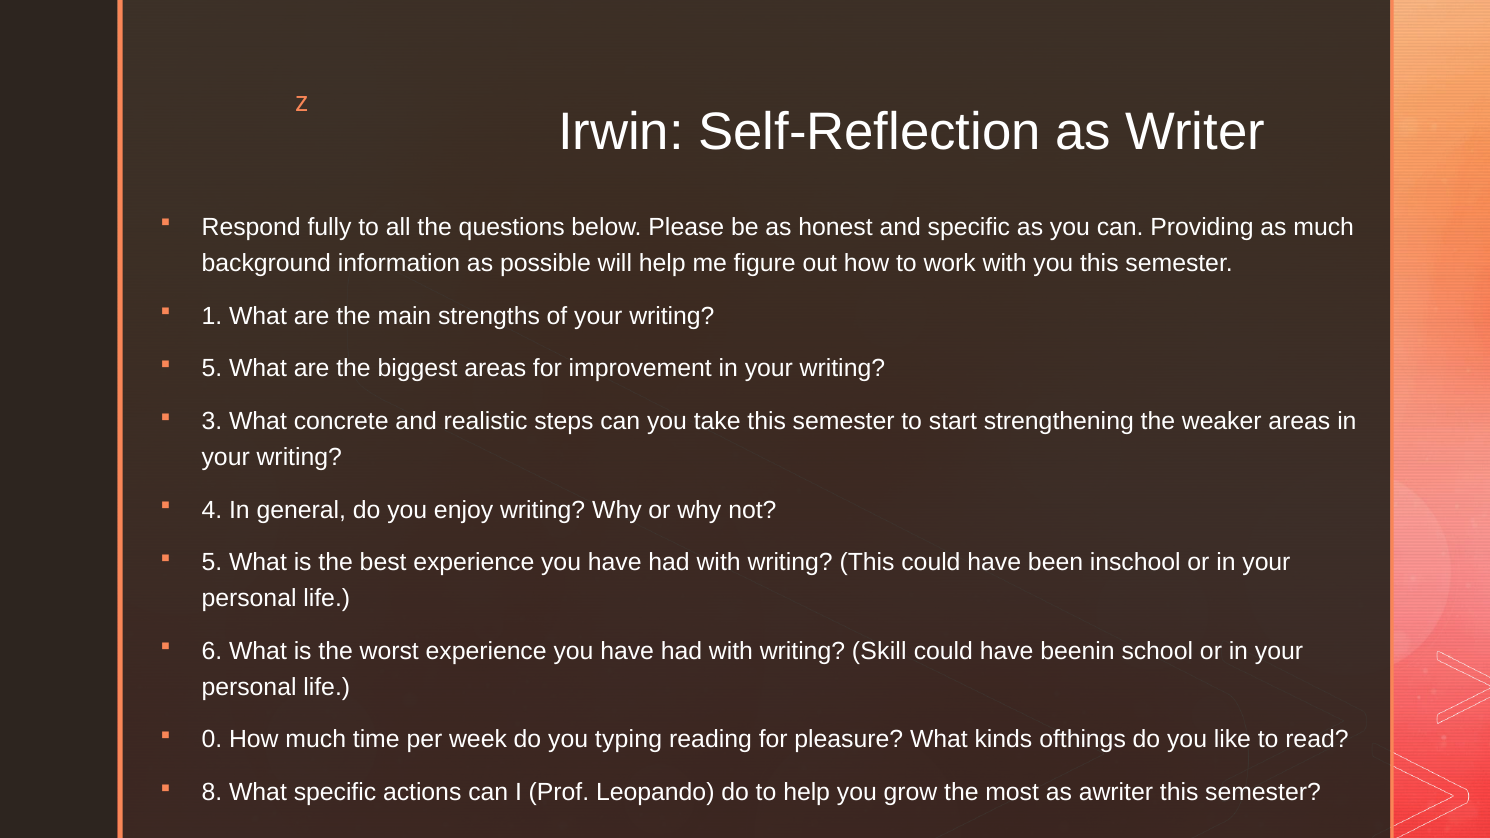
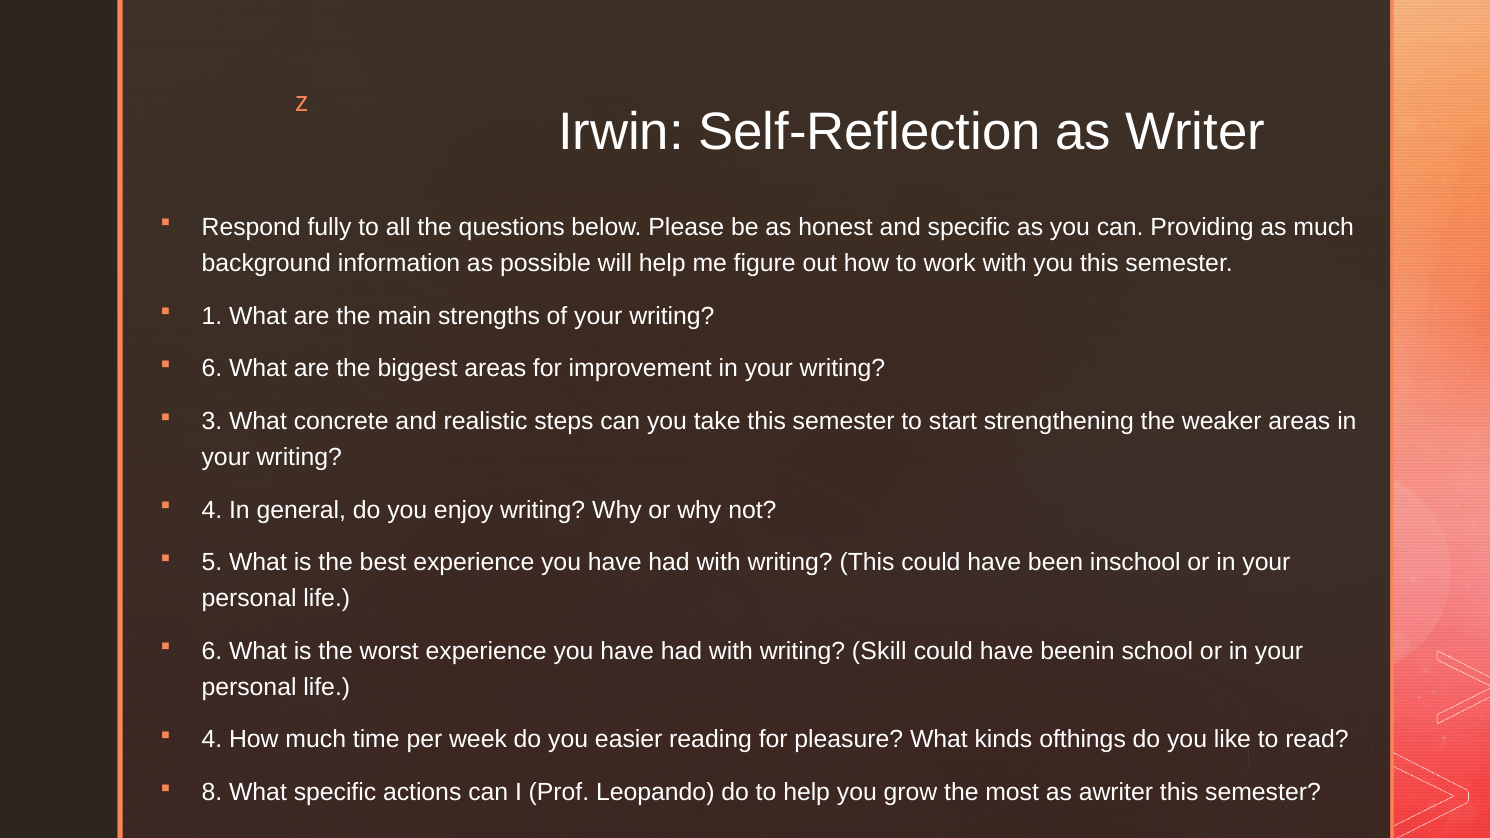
5 at (212, 369): 5 -> 6
0 at (212, 740): 0 -> 4
typing: typing -> easier
